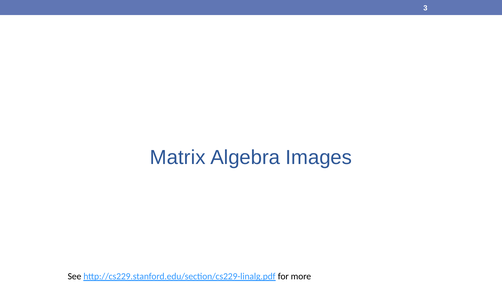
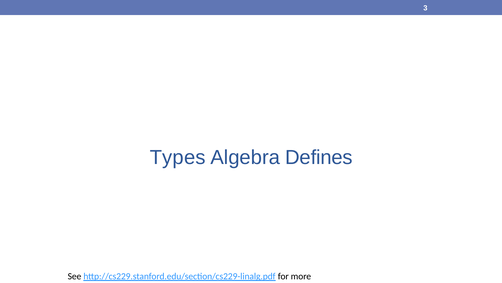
Matrix: Matrix -> Types
Images: Images -> Defines
